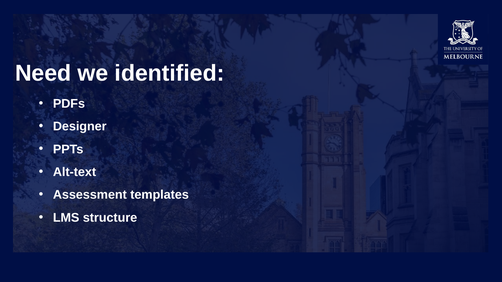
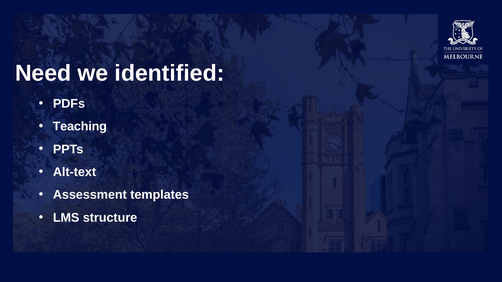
Designer: Designer -> Teaching
